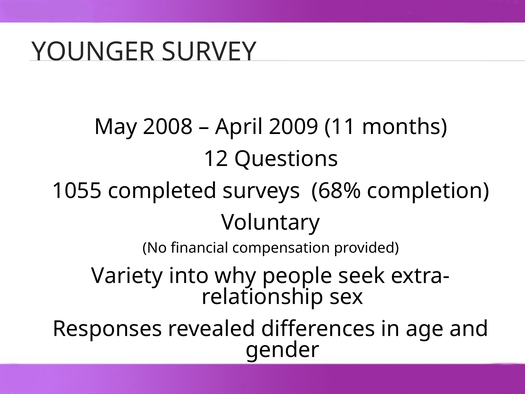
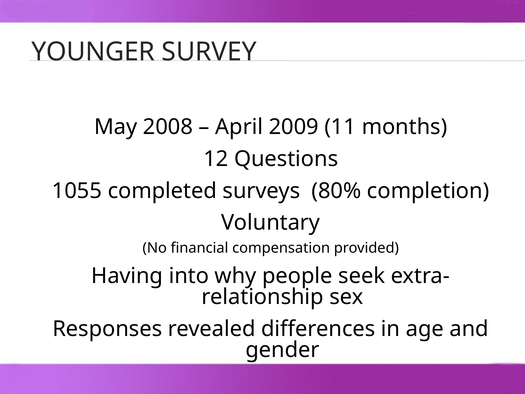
68%: 68% -> 80%
Variety: Variety -> Having
